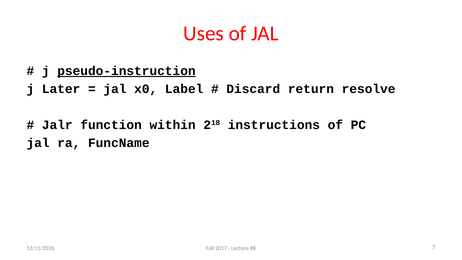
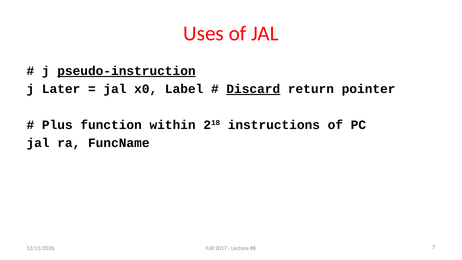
Discard underline: none -> present
resolve: resolve -> pointer
Jalr: Jalr -> Plus
